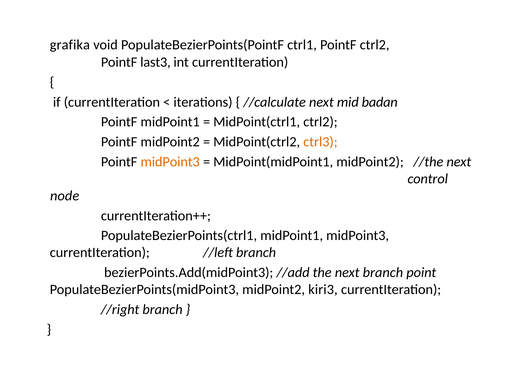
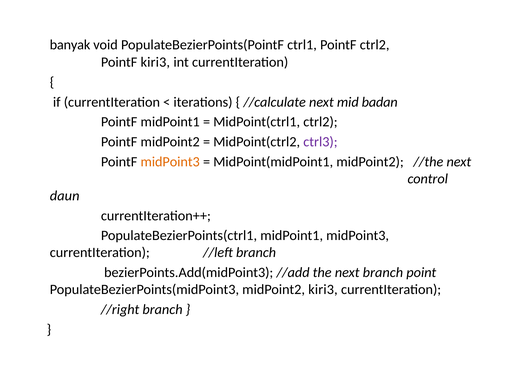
grafika: grafika -> banyak
PointF last3: last3 -> kiri3
ctrl3 colour: orange -> purple
node: node -> daun
